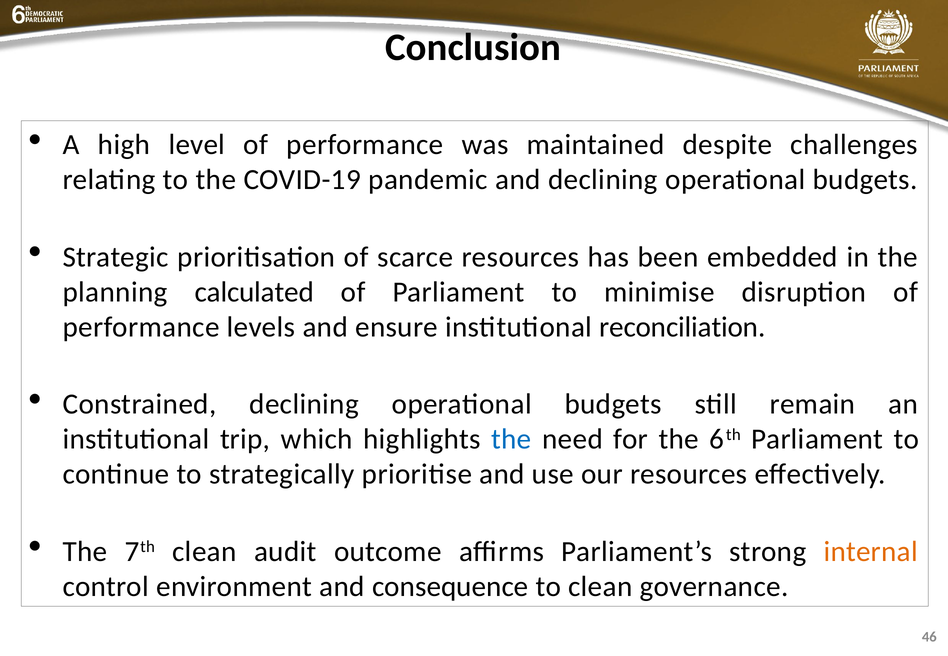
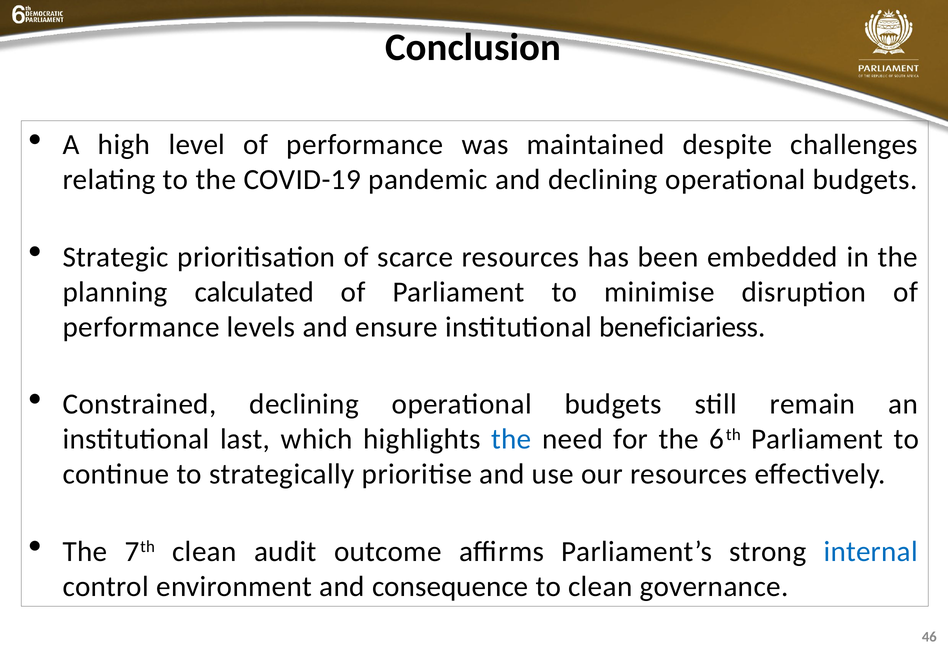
reconciliation: reconciliation -> beneficiariess
trip: trip -> last
internal colour: orange -> blue
